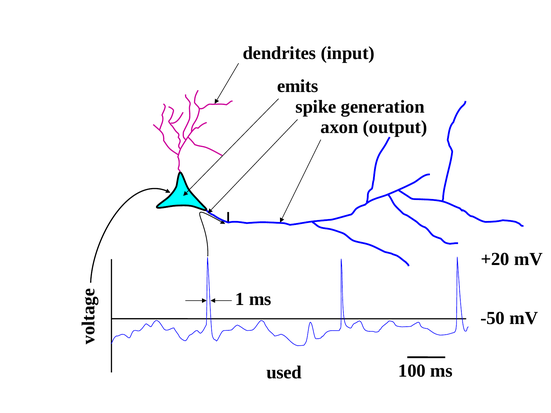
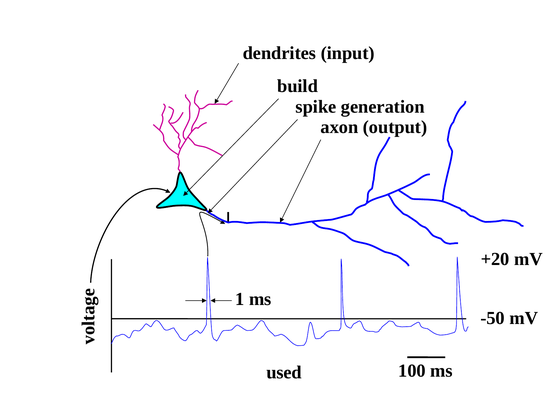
emits: emits -> build
